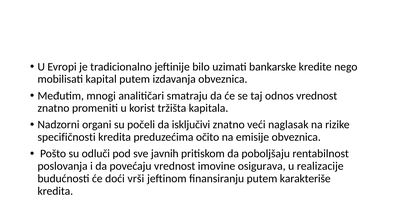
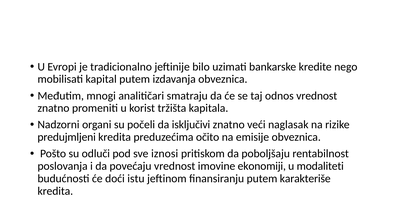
specifičnosti: specifičnosti -> predujmljeni
javnih: javnih -> iznosi
osigurava: osigurava -> ekonomiji
realizacije: realizacije -> modaliteti
vrši: vrši -> istu
